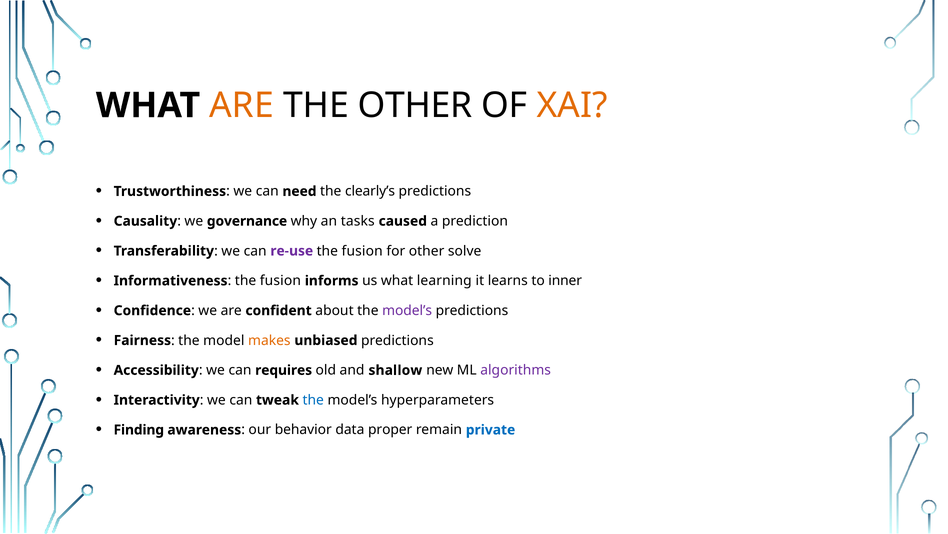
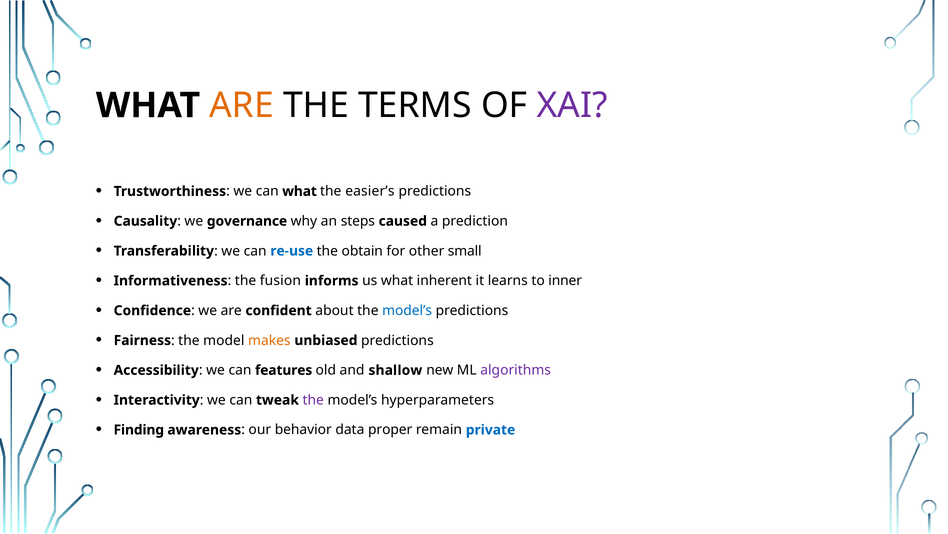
THE OTHER: OTHER -> TERMS
XAI colour: orange -> purple
can need: need -> what
clearly’s: clearly’s -> easier’s
tasks: tasks -> steps
re-use colour: purple -> blue
fusion at (362, 251): fusion -> obtain
solve: solve -> small
learning: learning -> inherent
model’s at (407, 310) colour: purple -> blue
requires: requires -> features
the at (313, 400) colour: blue -> purple
